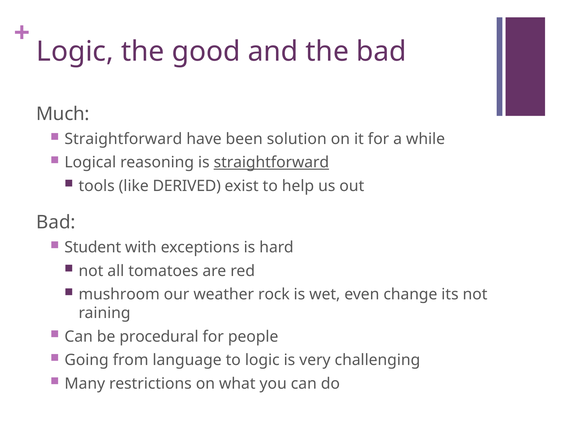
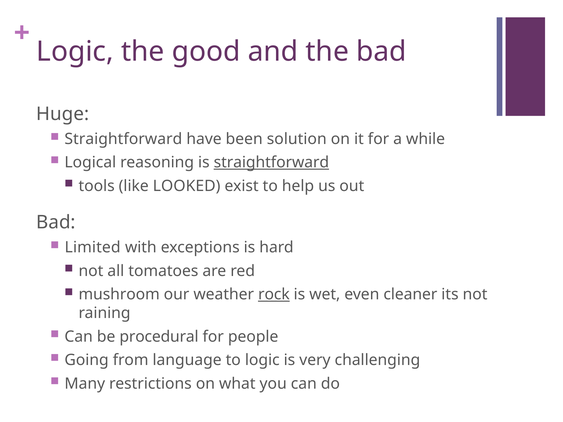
Much: Much -> Huge
DERIVED: DERIVED -> LOOKED
Student: Student -> Limited
rock underline: none -> present
change: change -> cleaner
